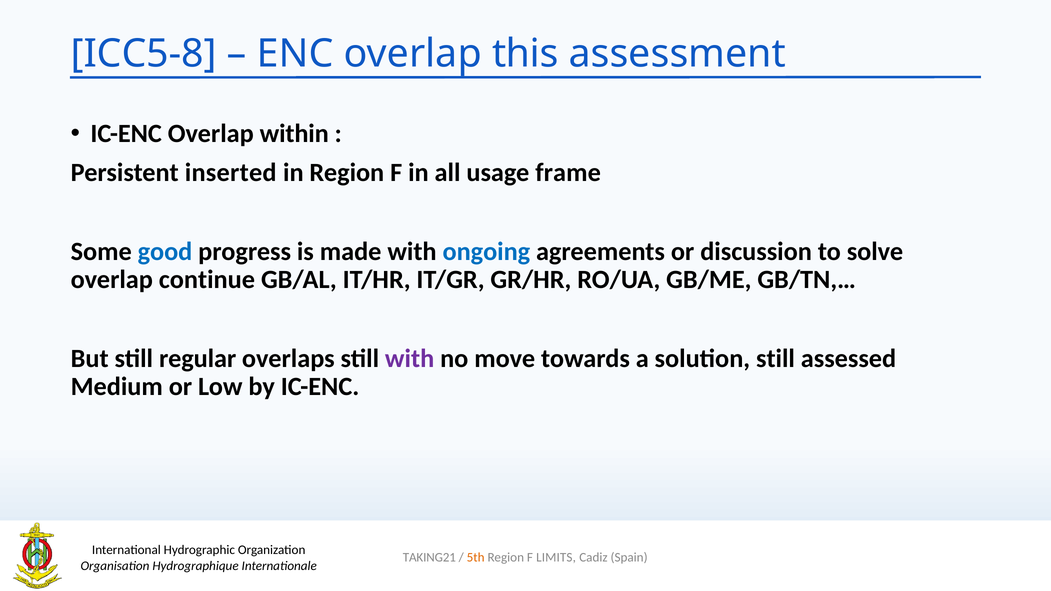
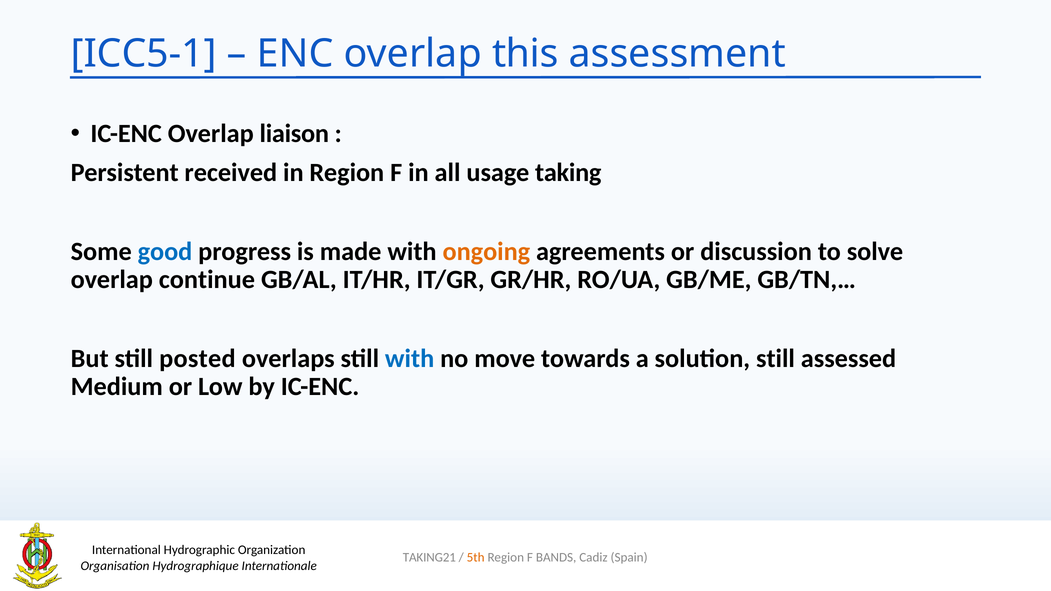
ICC5-8: ICC5-8 -> ICC5-1
within: within -> liaison
inserted: inserted -> received
frame: frame -> taking
ongoing colour: blue -> orange
regular: regular -> posted
with at (410, 359) colour: purple -> blue
LIMITS: LIMITS -> BANDS
